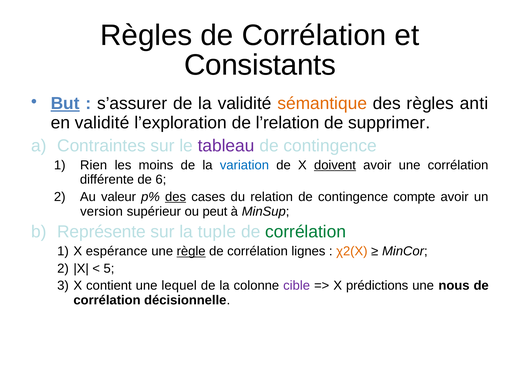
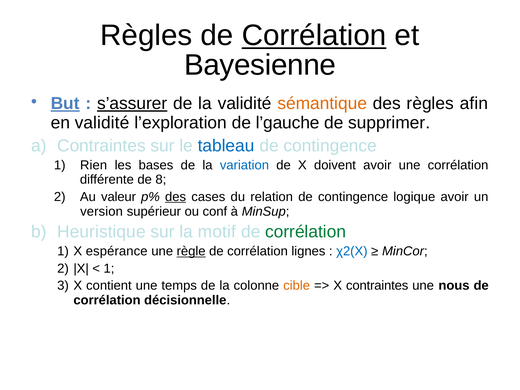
Corrélation at (314, 35) underline: none -> present
Consistants: Consistants -> Bayesienne
s’assurer underline: none -> present
anti: anti -> afin
l’relation: l’relation -> l’gauche
tableau colour: purple -> blue
moins: moins -> bases
doivent underline: present -> none
6: 6 -> 8
compte: compte -> logique
peut: peut -> conf
Représente: Représente -> Heuristique
tuple: tuple -> motif
χ2(X colour: orange -> blue
5 at (109, 269): 5 -> 1
lequel: lequel -> temps
cible colour: purple -> orange
X prédictions: prédictions -> contraintes
